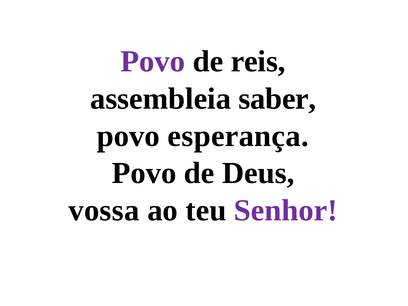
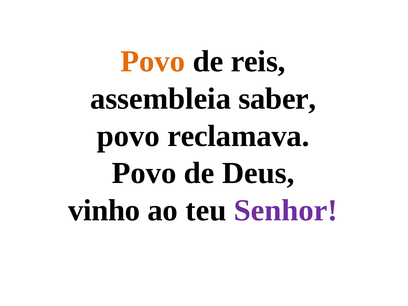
Povo at (153, 61) colour: purple -> orange
esperança: esperança -> reclamava
vossa: vossa -> vinho
